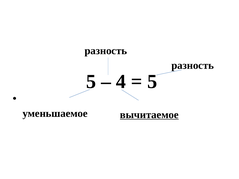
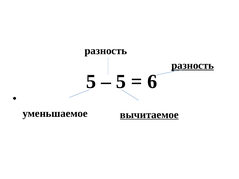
разность at (193, 66) underline: none -> present
4 at (121, 82): 4 -> 5
5 at (152, 82): 5 -> 6
